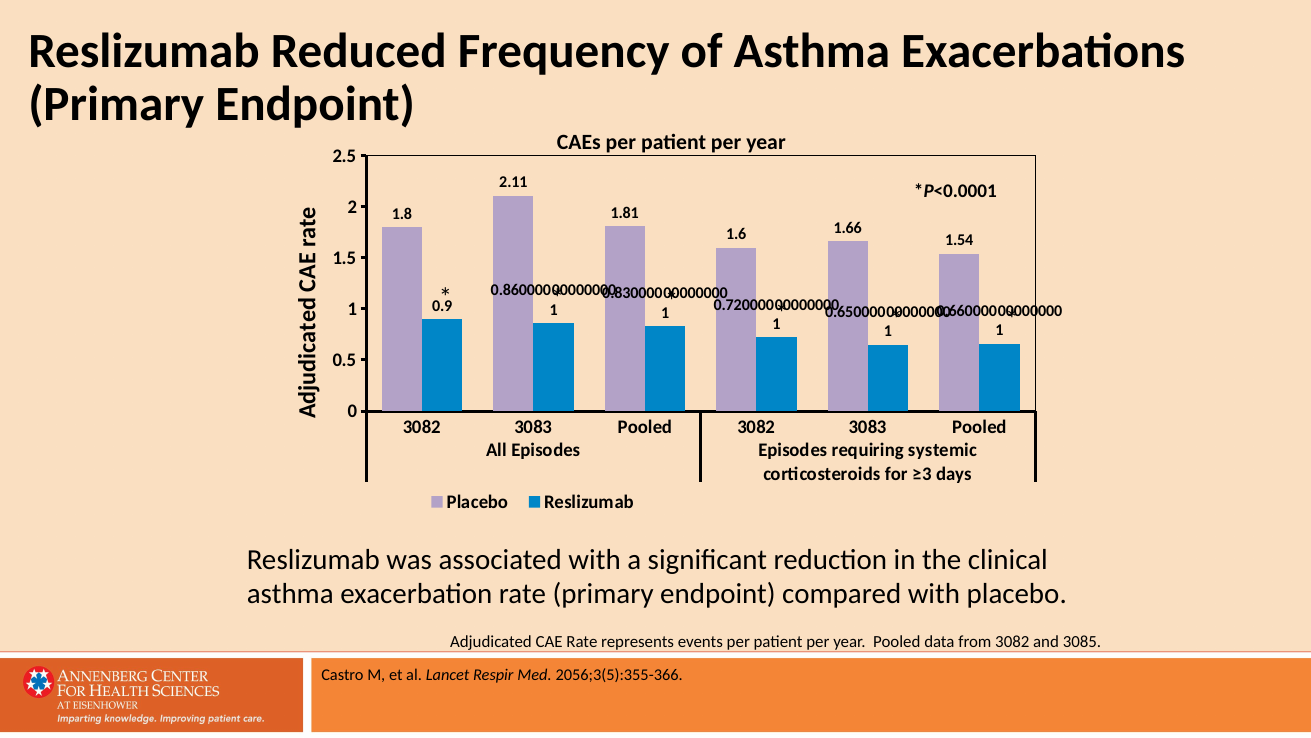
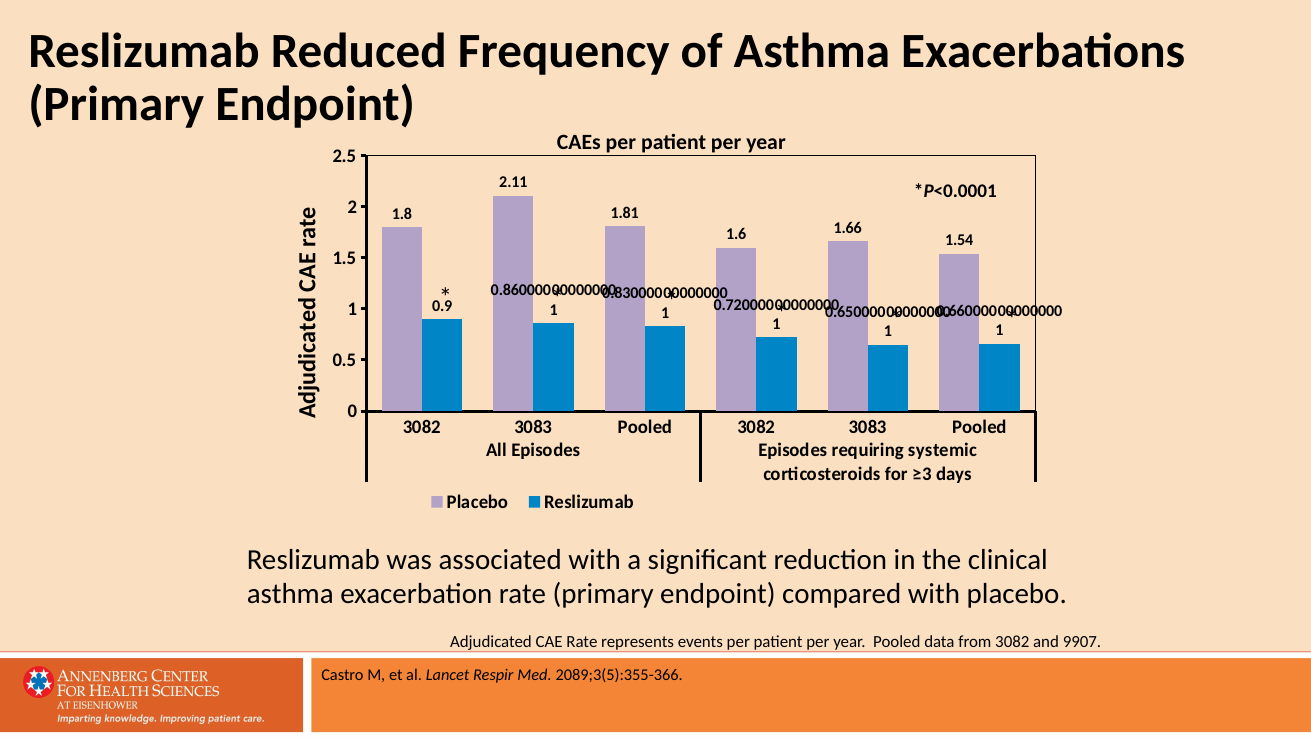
3085: 3085 -> 9907
2056;3(5):355-366: 2056;3(5):355-366 -> 2089;3(5):355-366
